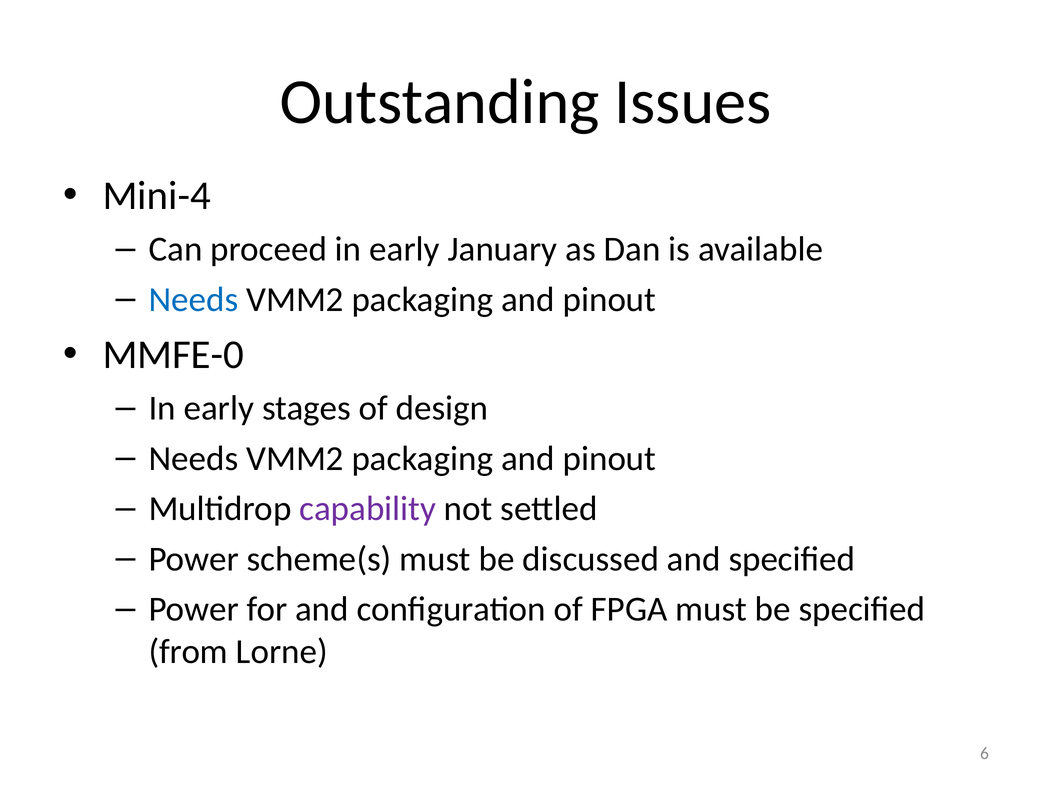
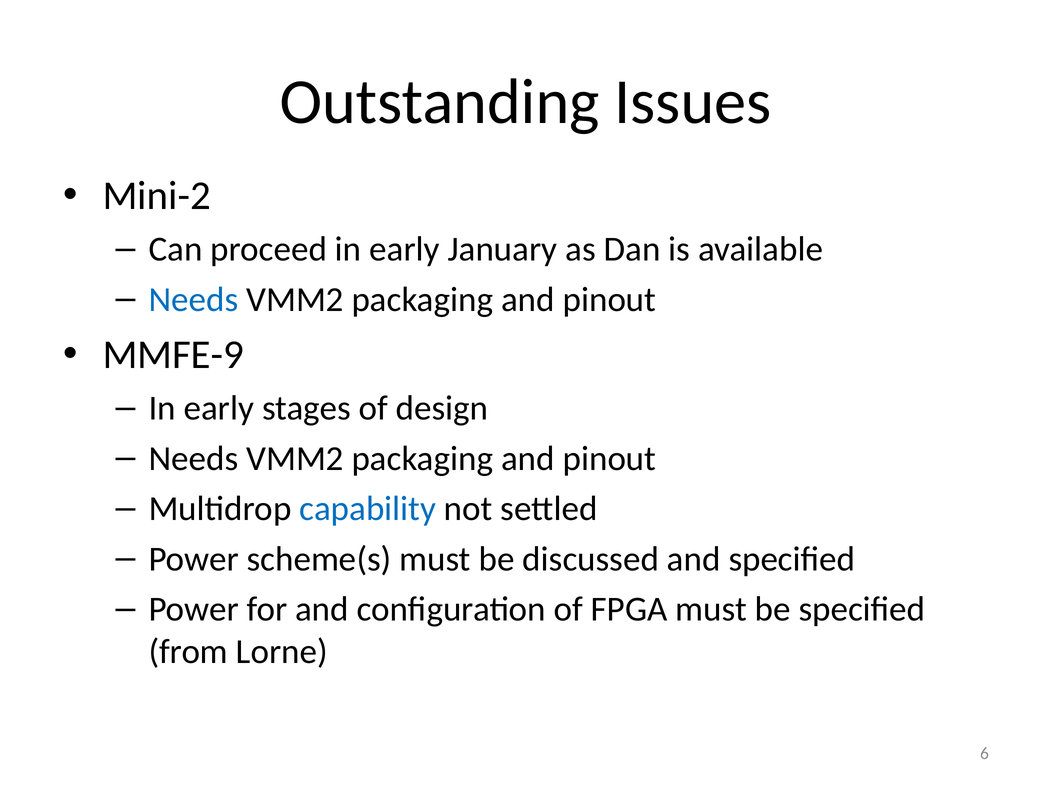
Mini-4: Mini-4 -> Mini-2
MMFE-0: MMFE-0 -> MMFE-9
capability colour: purple -> blue
